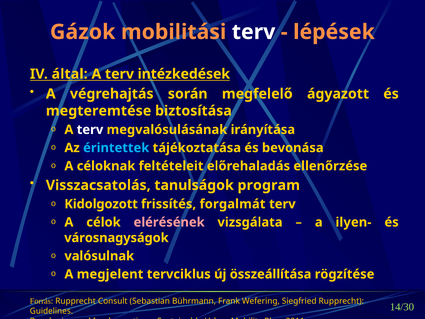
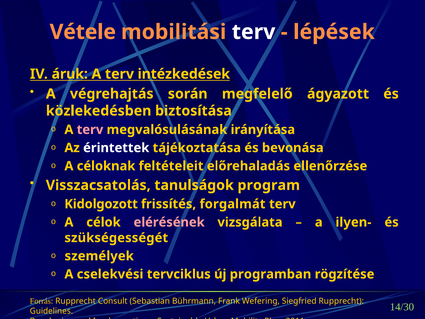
Gázok: Gázok -> Vétele
által: által -> áruk
megteremtése: megteremtése -> közlekedésben
terv at (90, 130) colour: white -> pink
érintettek colour: light blue -> white
városnagyságok: városnagyságok -> szükségességét
valósulnak: valósulnak -> személyek
megjelent: megjelent -> cselekvési
összeállítása: összeállítása -> programban
